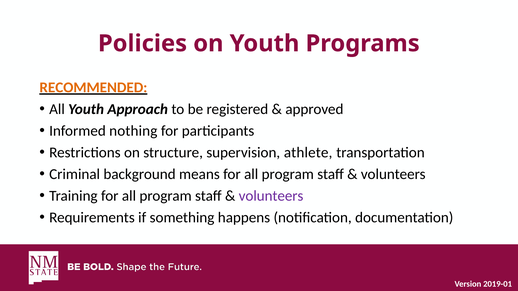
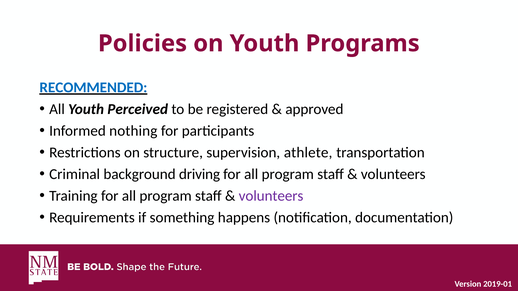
RECOMMENDED colour: orange -> blue
Approach: Approach -> Perceived
means: means -> driving
